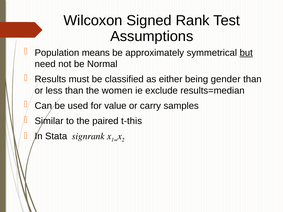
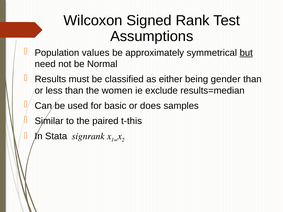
means: means -> values
value: value -> basic
carry: carry -> does
